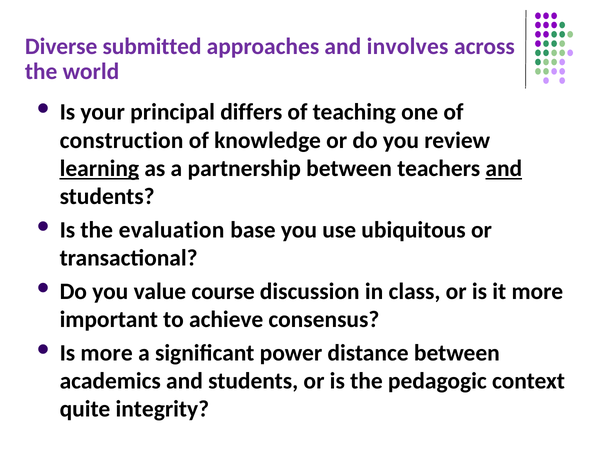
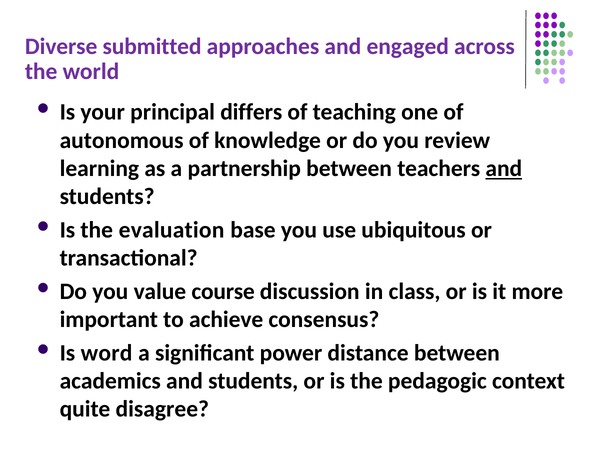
involves: involves -> engaged
construction: construction -> autonomous
learning underline: present -> none
Is more: more -> word
integrity: integrity -> disagree
